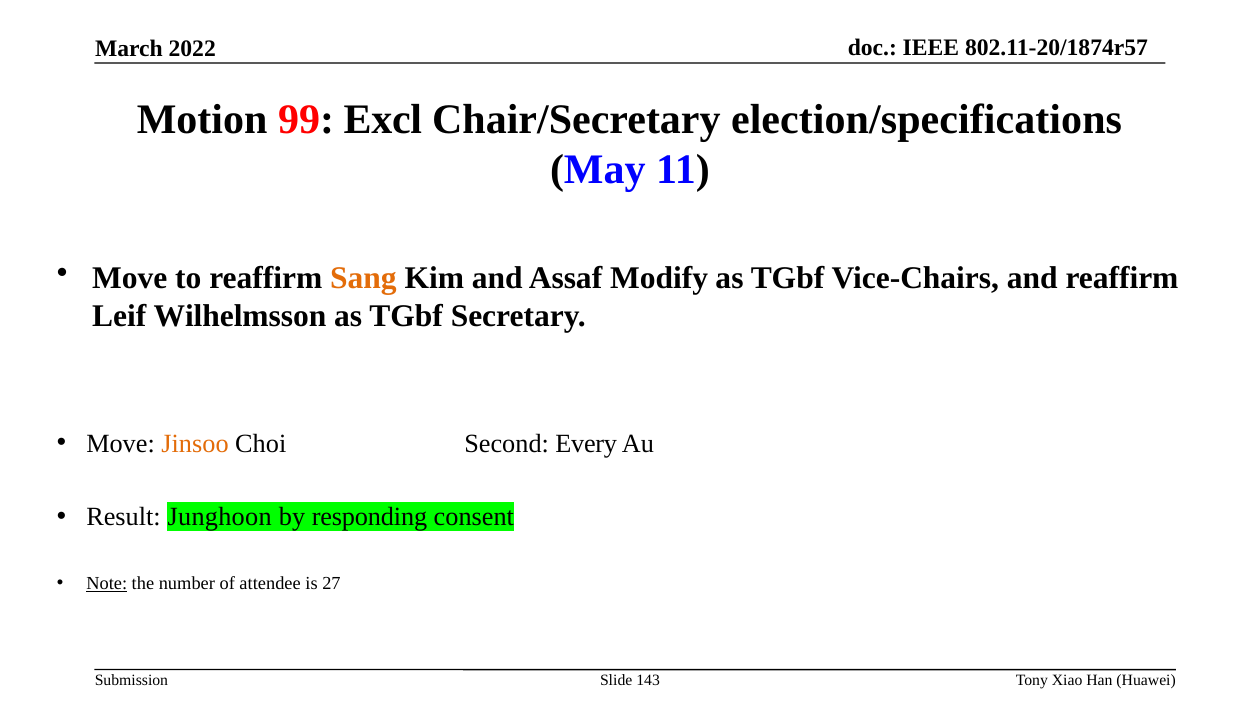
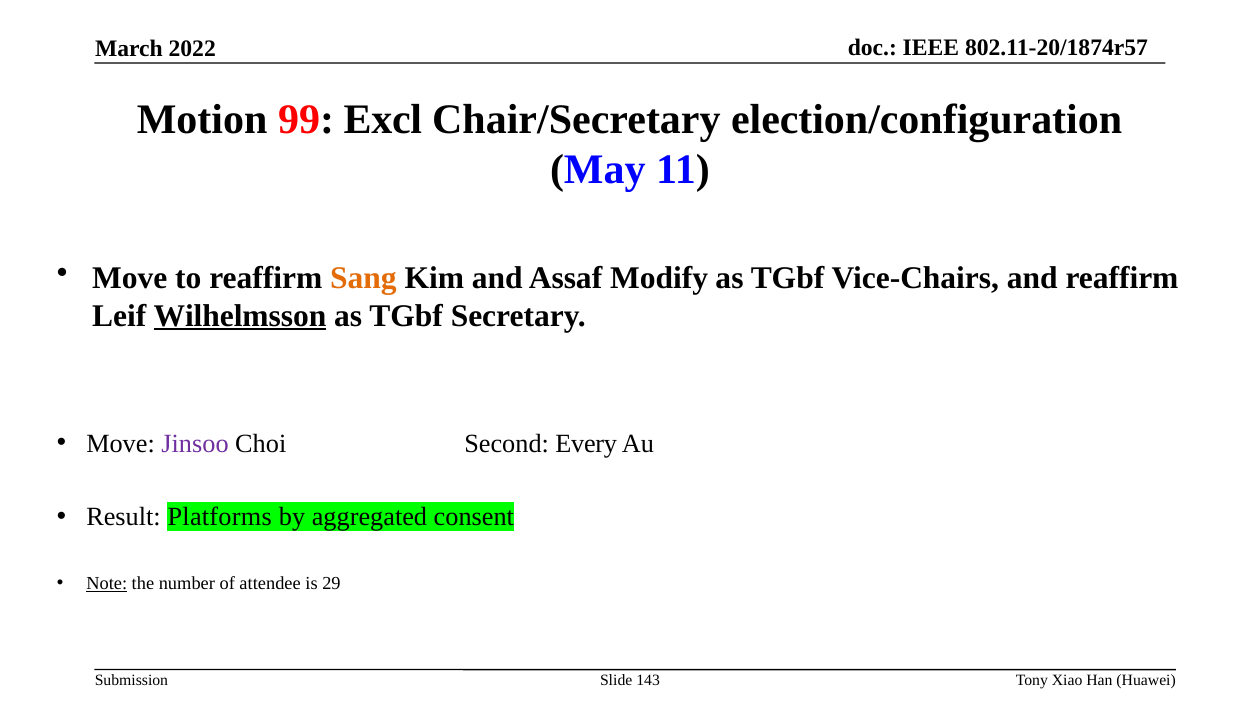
election/specifications: election/specifications -> election/configuration
Wilhelmsson underline: none -> present
Jinsoo colour: orange -> purple
Junghoon: Junghoon -> Platforms
responding: responding -> aggregated
27: 27 -> 29
